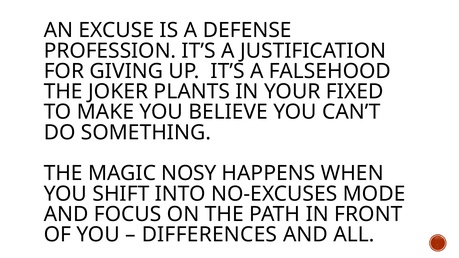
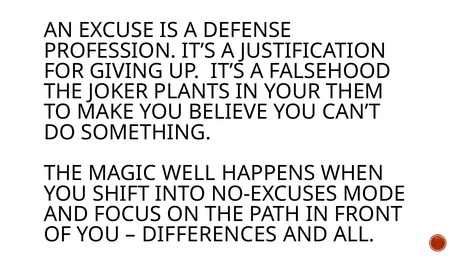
FIXED: FIXED -> THEM
NOSY: NOSY -> WELL
